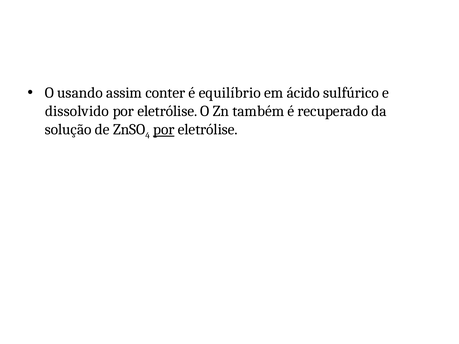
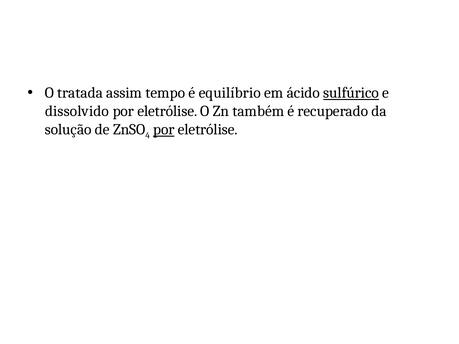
usando: usando -> tratada
conter: conter -> tempo
sulfúrico underline: none -> present
